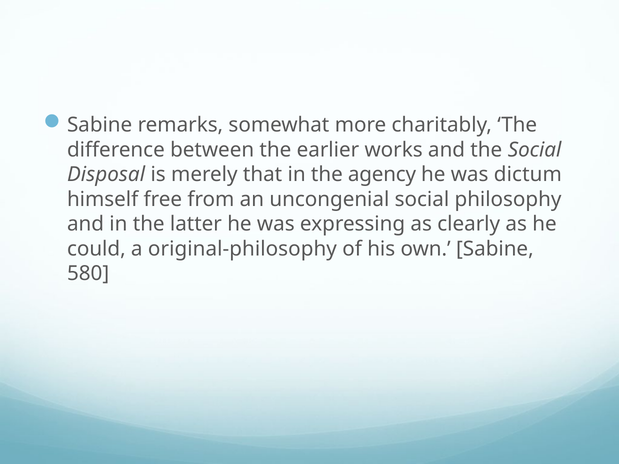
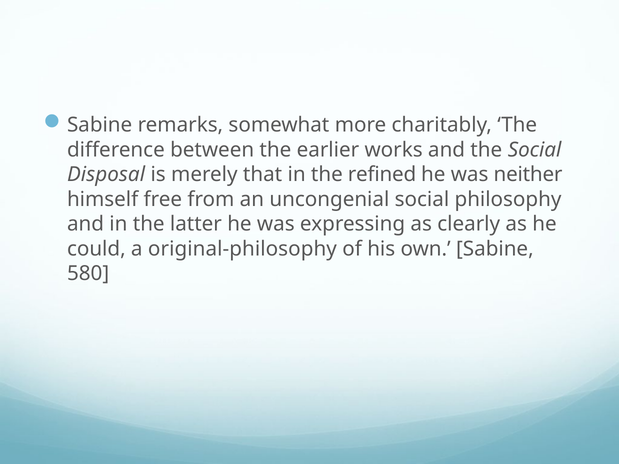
agency: agency -> refined
dictum: dictum -> neither
